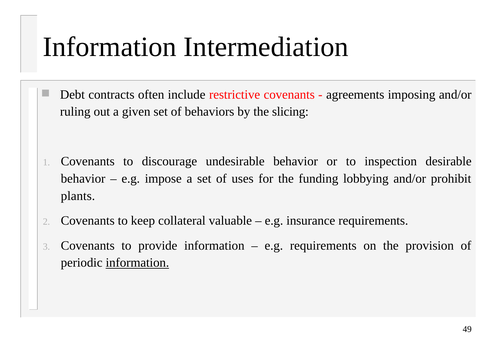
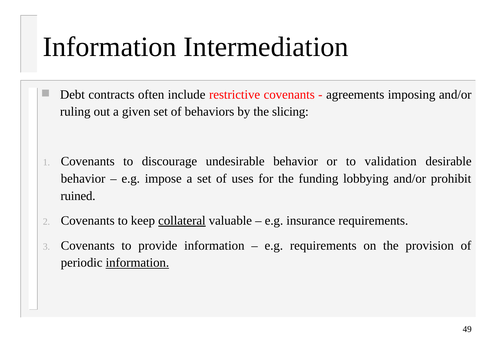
inspection: inspection -> validation
plants: plants -> ruined
collateral underline: none -> present
